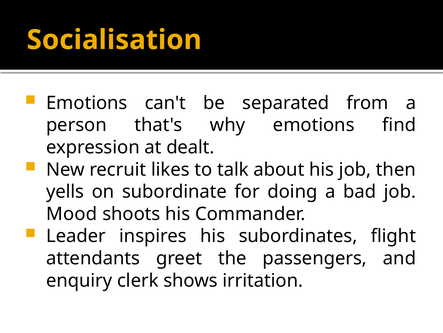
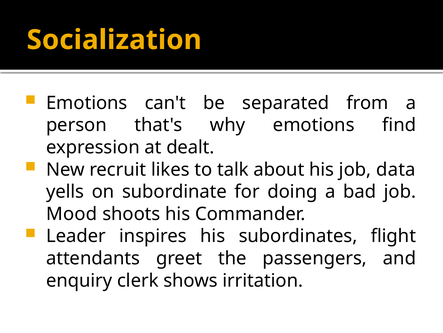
Socialisation: Socialisation -> Socialization
then: then -> data
